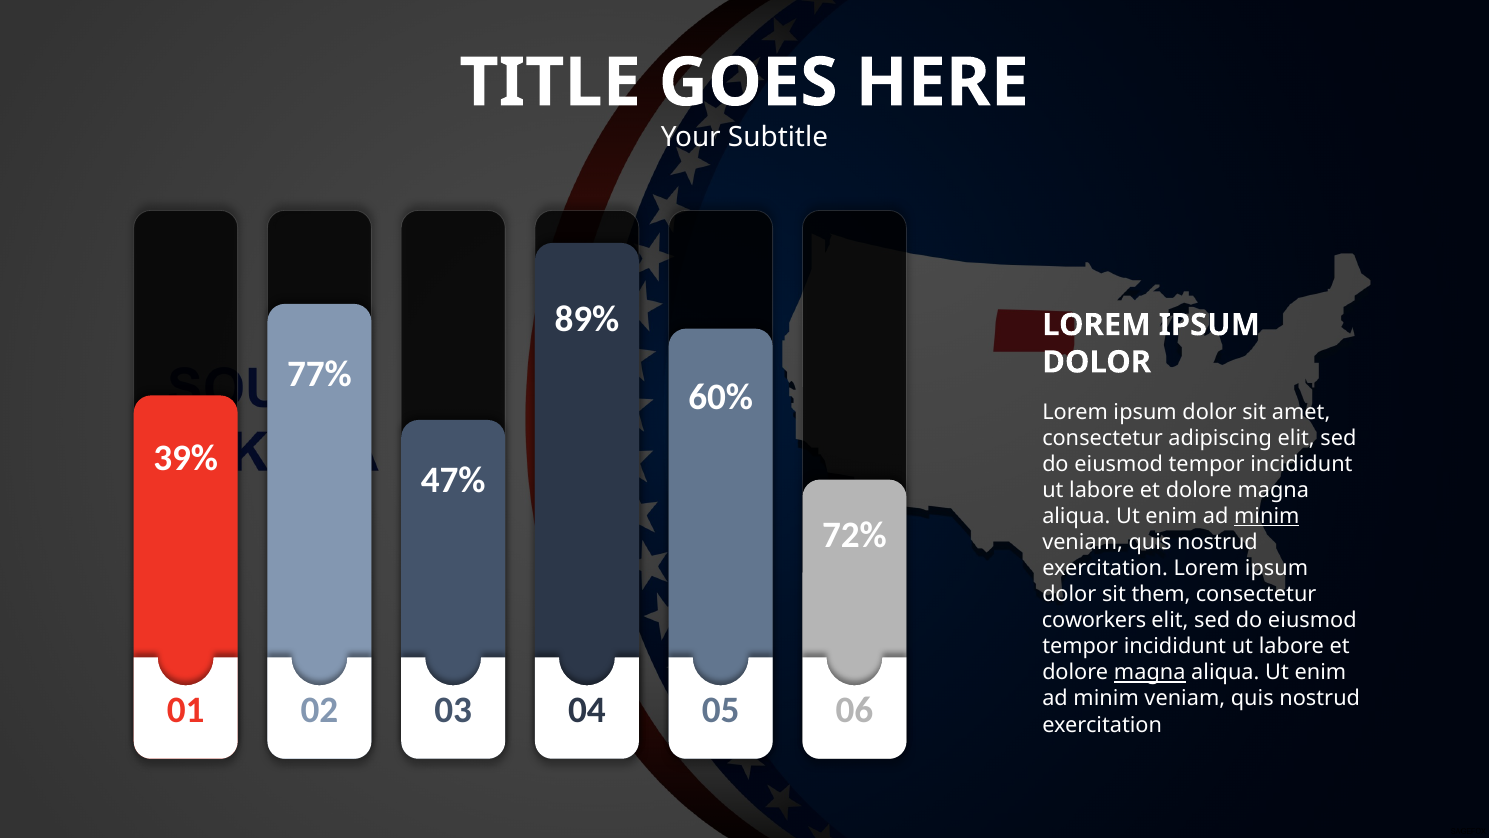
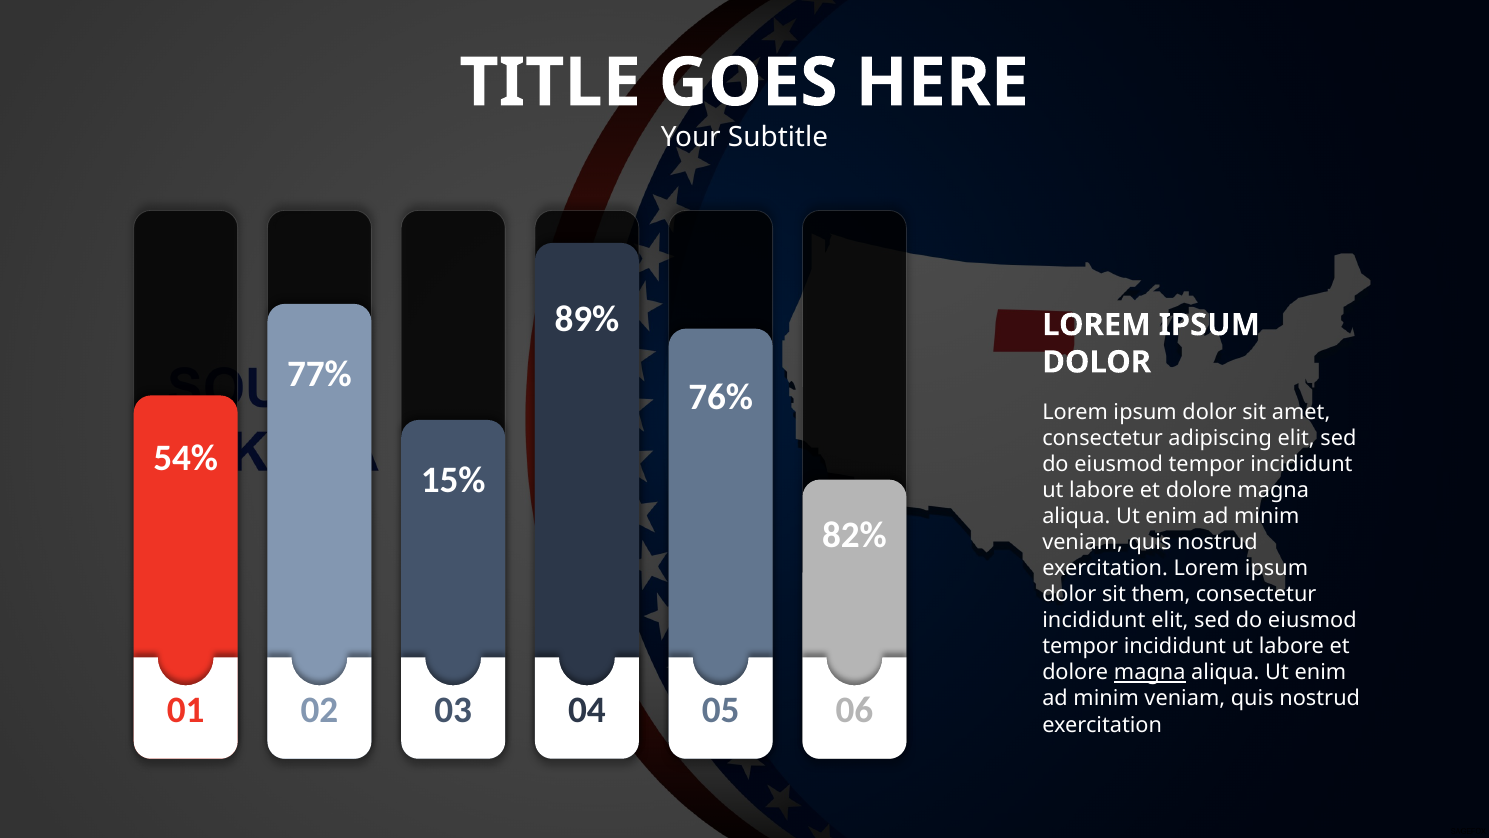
60%: 60% -> 76%
39%: 39% -> 54%
47%: 47% -> 15%
minim at (1267, 516) underline: present -> none
72%: 72% -> 82%
coworkers at (1094, 620): coworkers -> incididunt
